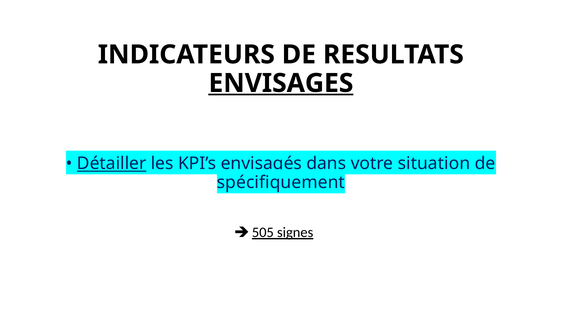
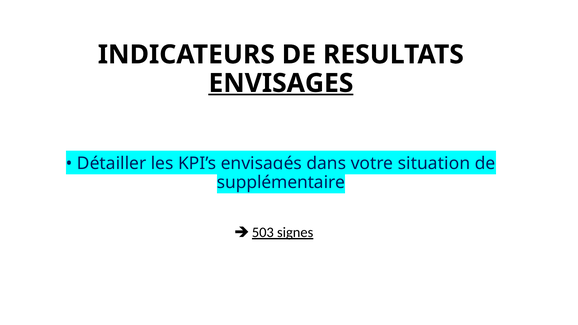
Détailler underline: present -> none
spécifiquement: spécifiquement -> supplémentaire
505: 505 -> 503
